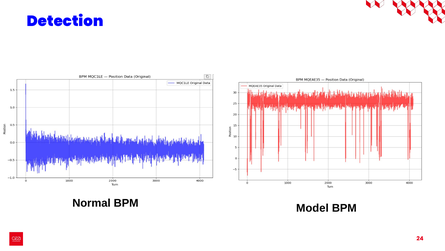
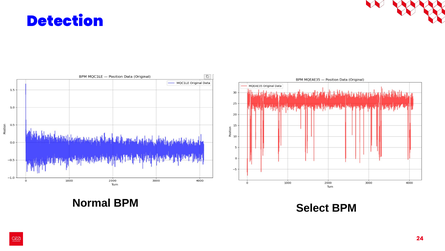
Model: Model -> Select
